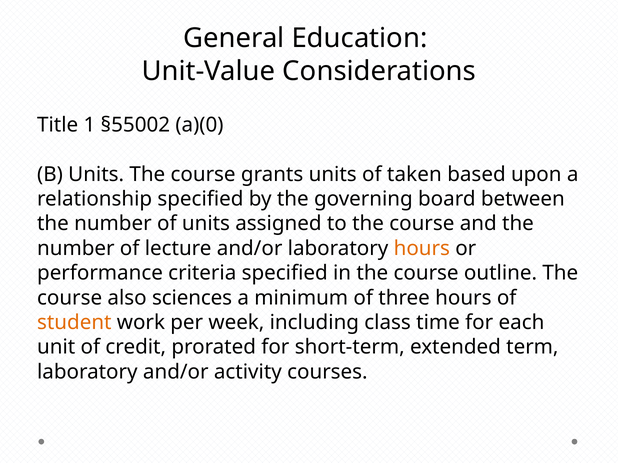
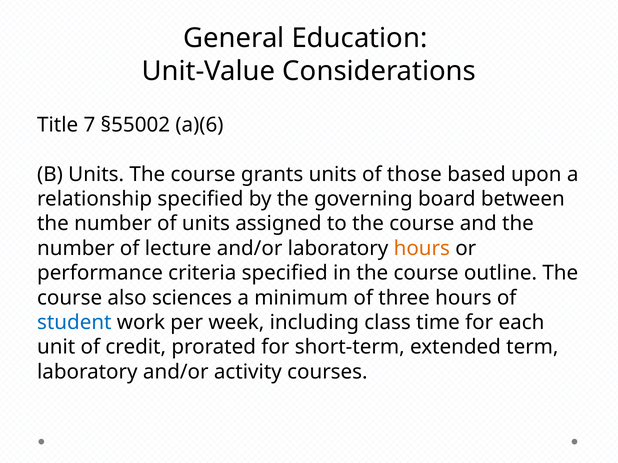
1: 1 -> 7
a)(0: a)(0 -> a)(6
taken: taken -> those
student colour: orange -> blue
